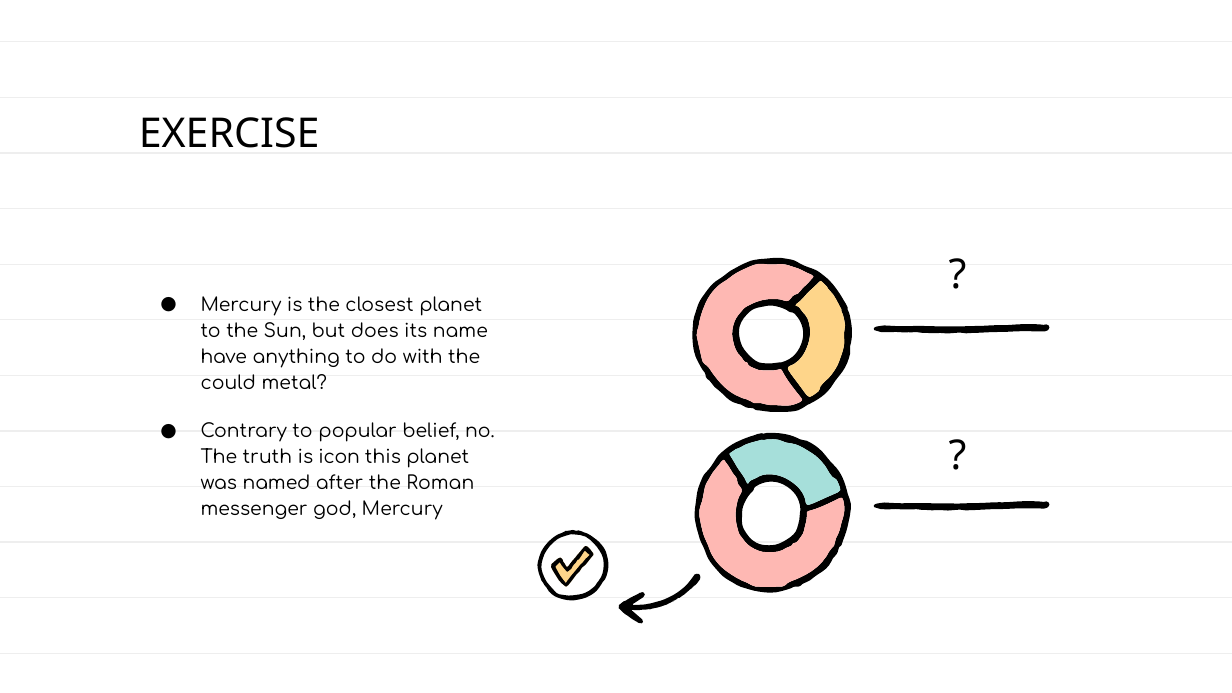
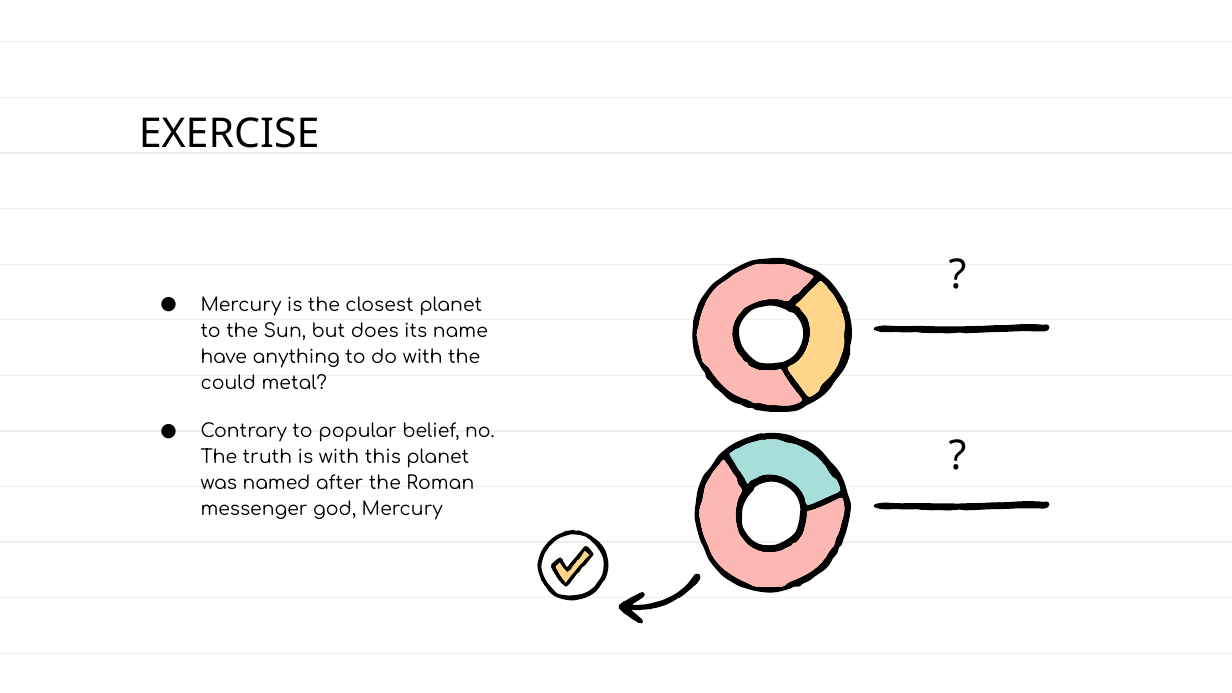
is icon: icon -> with
